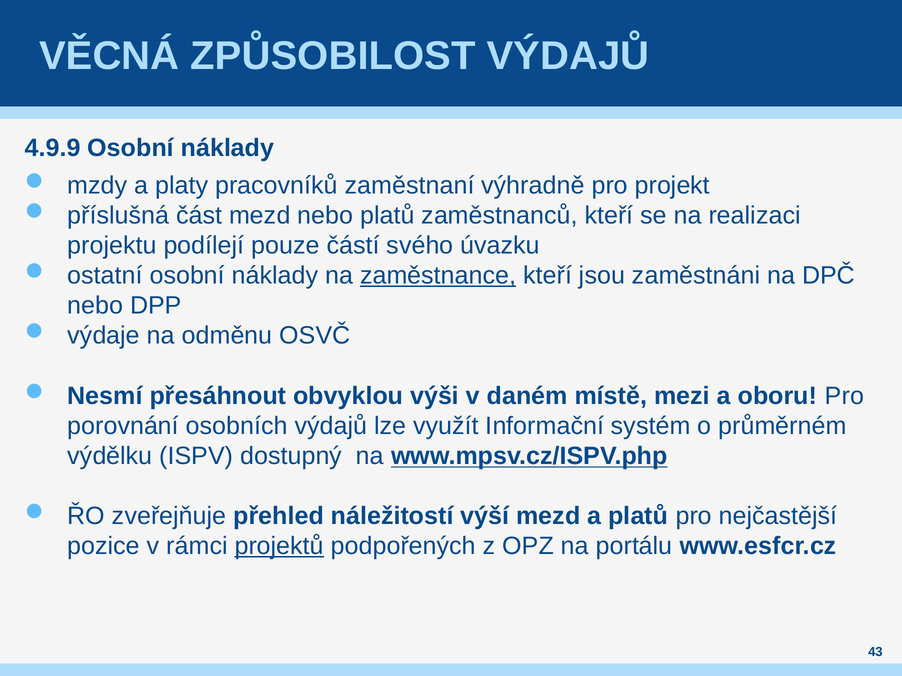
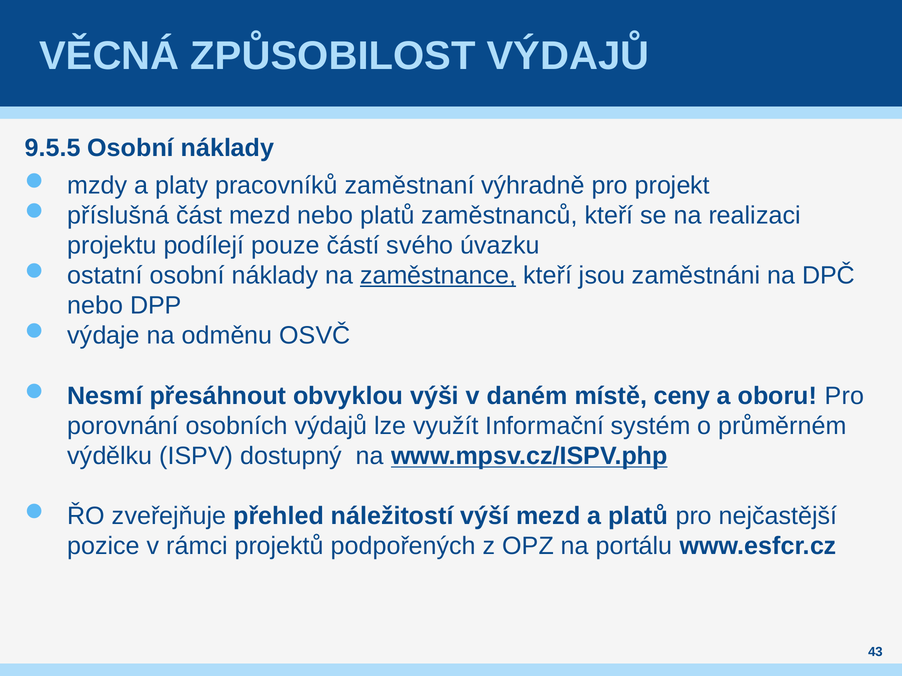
4.9.9: 4.9.9 -> 9.5.5
mezi: mezi -> ceny
projektů underline: present -> none
